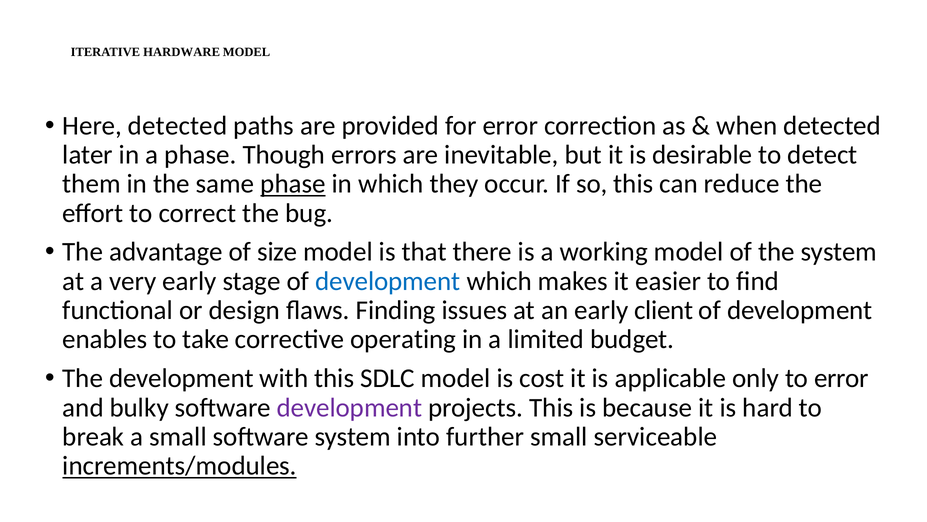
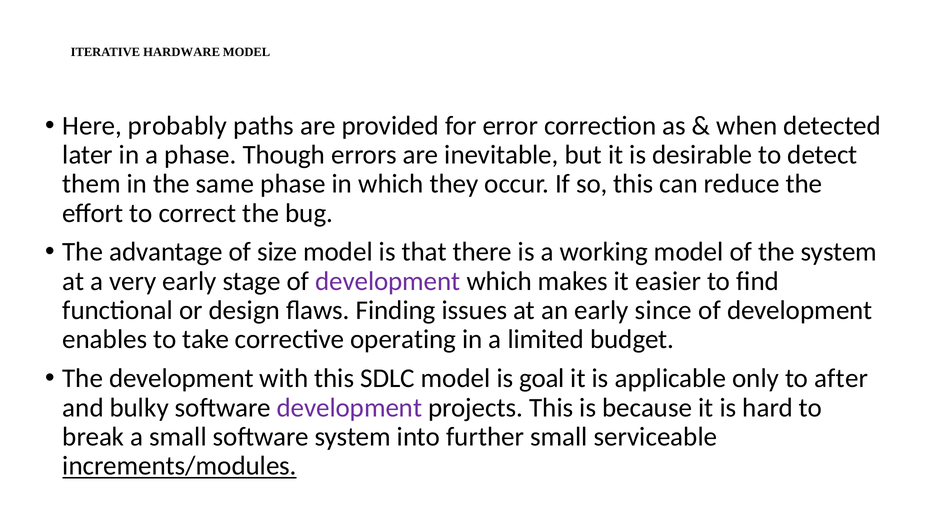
Here detected: detected -> probably
phase at (293, 184) underline: present -> none
development at (388, 281) colour: blue -> purple
client: client -> since
cost: cost -> goal
to error: error -> after
